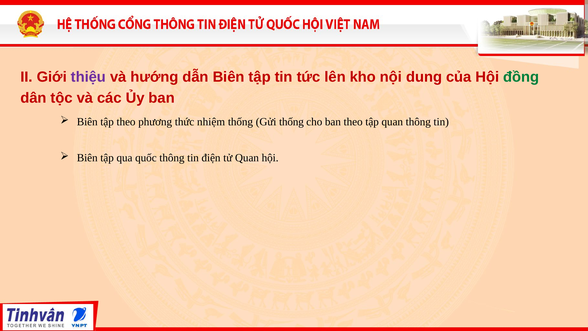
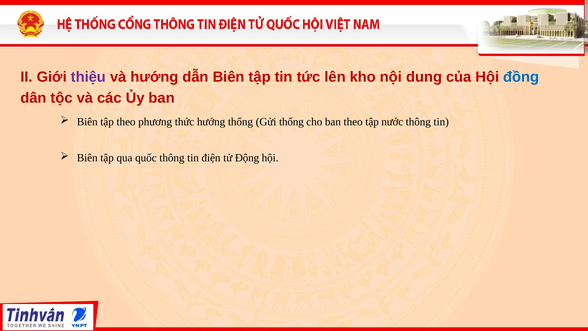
đồng colour: green -> blue
thức nhiệm: nhiệm -> hướng
tập quan: quan -> nước
tử Quan: Quan -> Động
